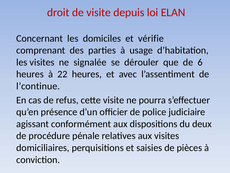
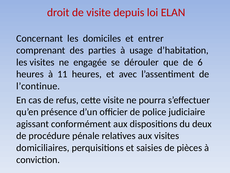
vérifie: vérifie -> entrer
signalée: signalée -> engagée
22: 22 -> 11
